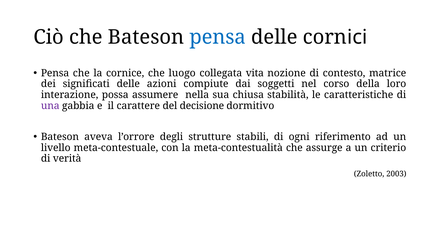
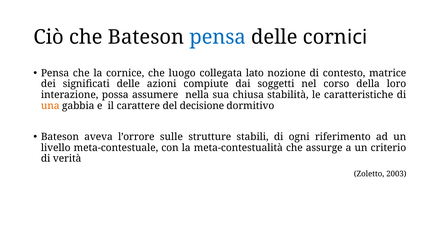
vita: vita -> lato
una colour: purple -> orange
degli: degli -> sulle
